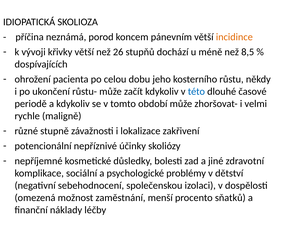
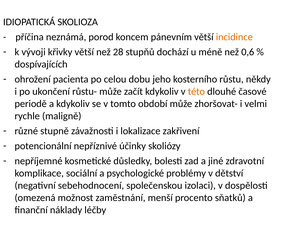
26: 26 -> 28
8,5: 8,5 -> 0,6
této colour: blue -> orange
